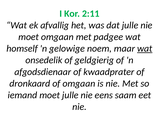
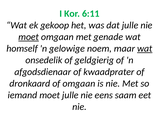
2:11: 2:11 -> 6:11
afvallig: afvallig -> gekoop
moet at (29, 37) underline: none -> present
padgee: padgee -> genade
